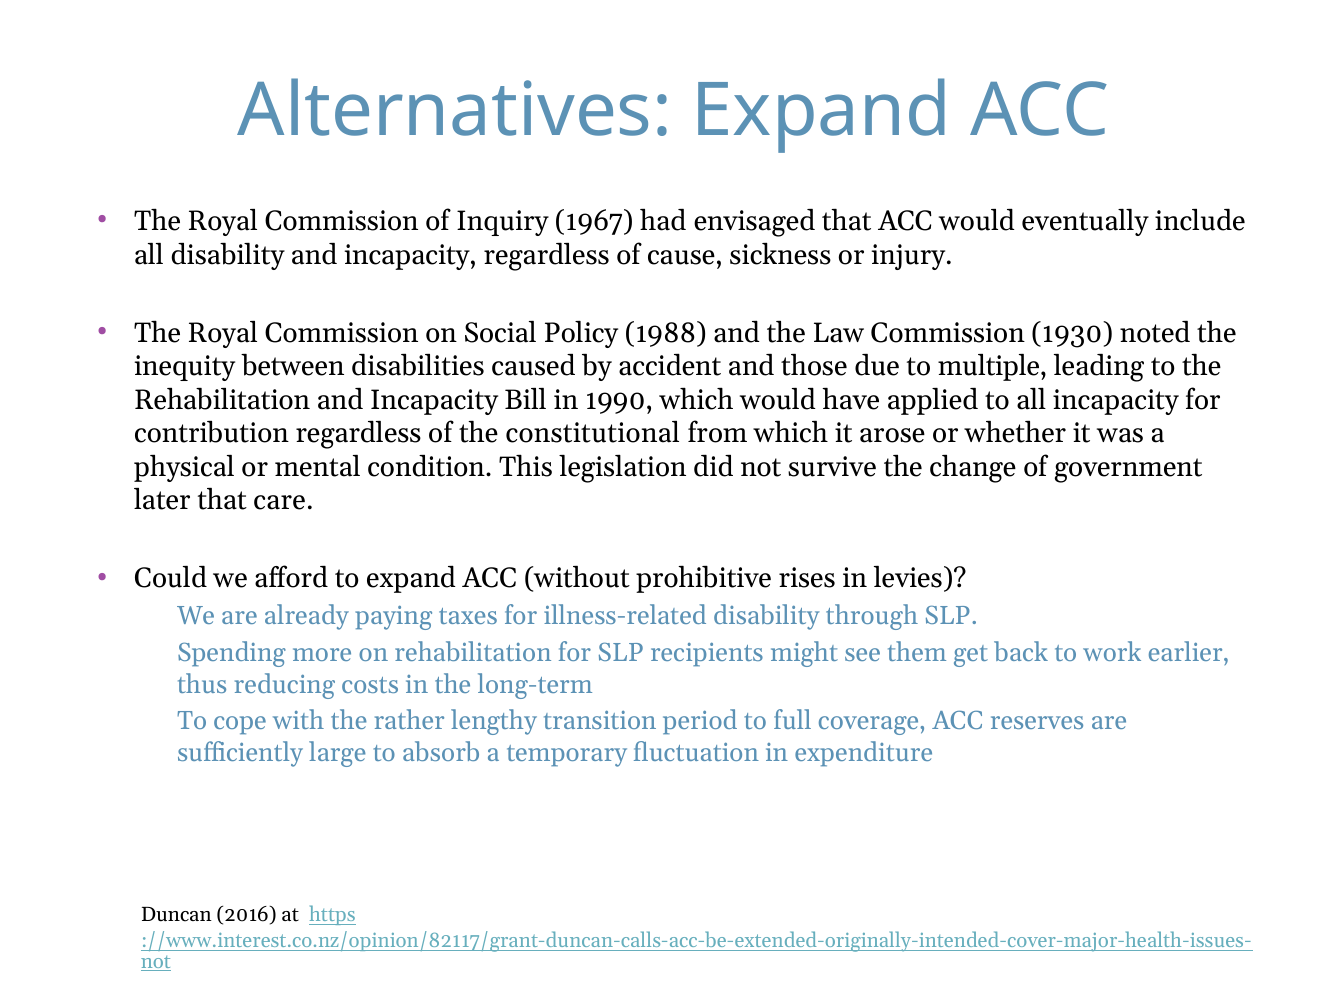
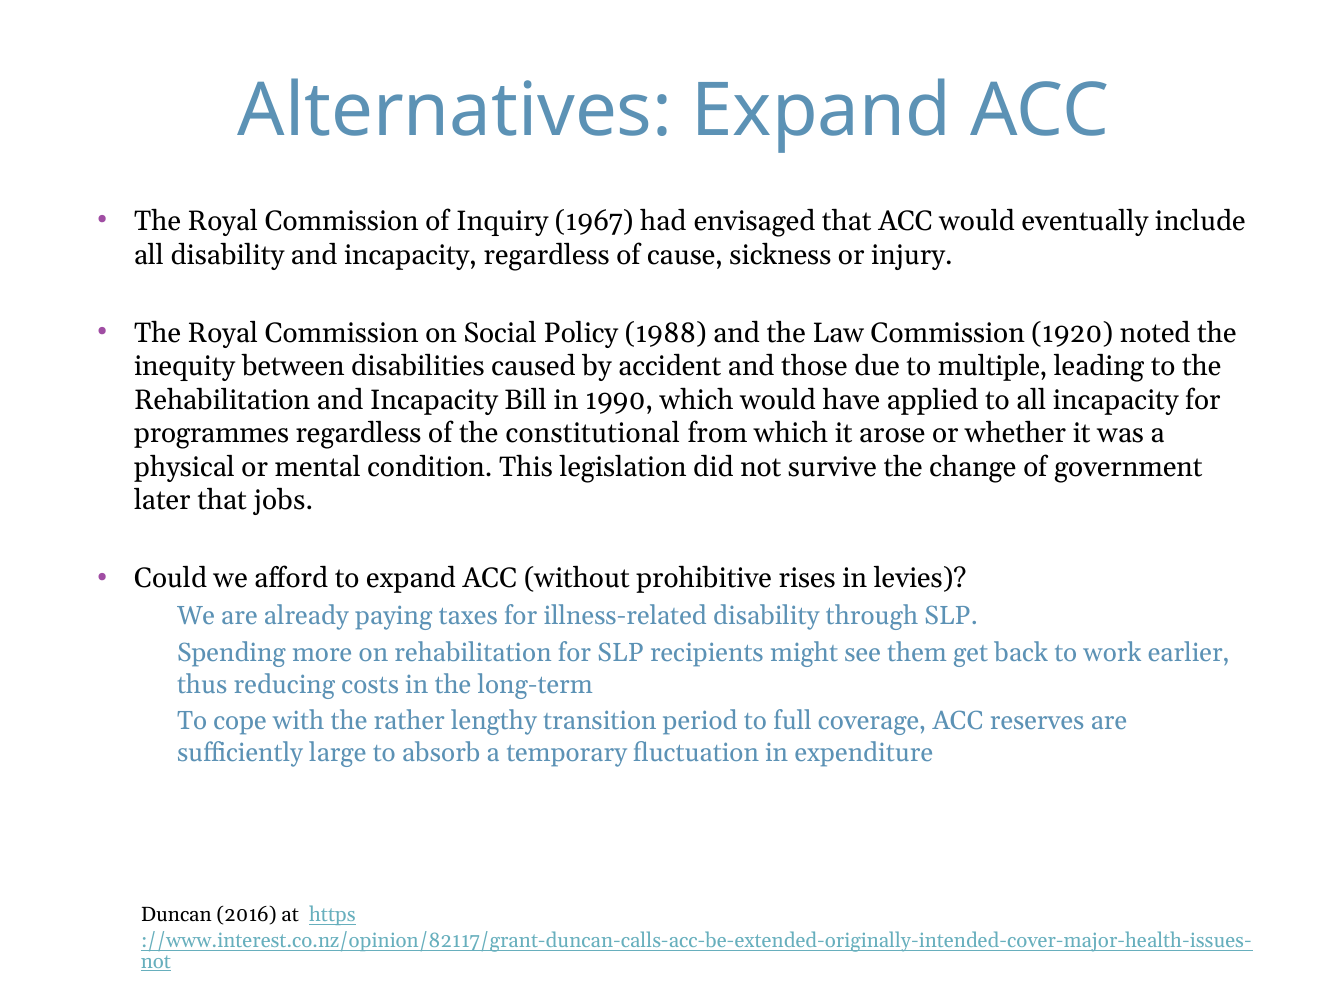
1930: 1930 -> 1920
contribution: contribution -> programmes
care: care -> jobs
